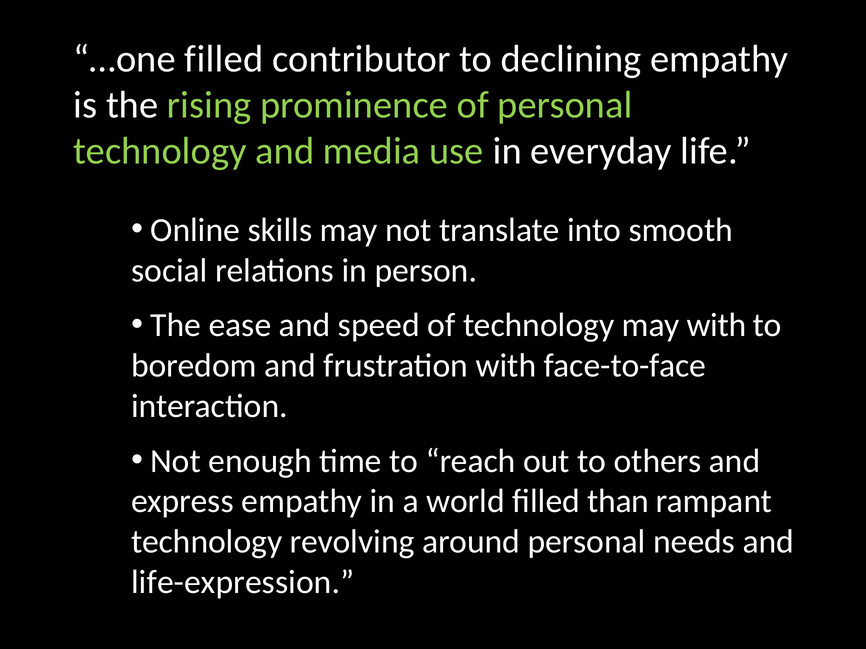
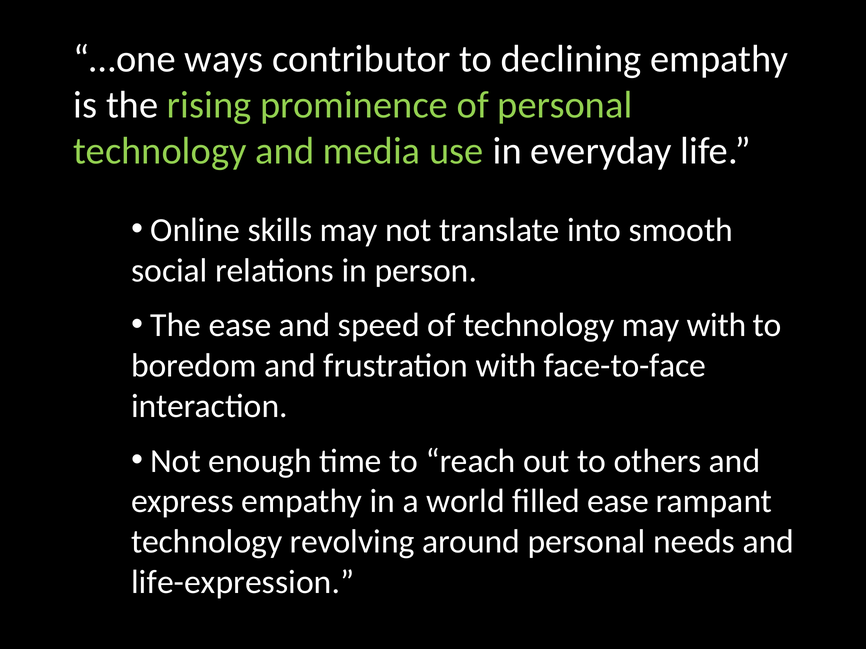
…one filled: filled -> ways
filled than: than -> ease
